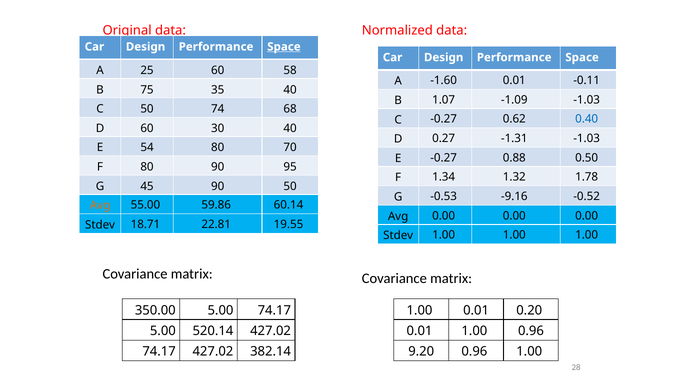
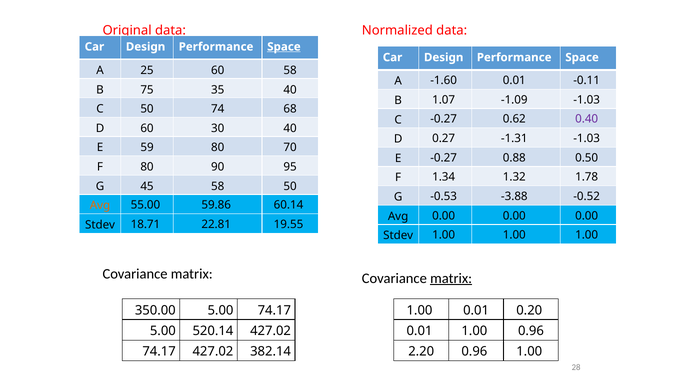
0.40 colour: blue -> purple
54: 54 -> 59
45 90: 90 -> 58
-9.16: -9.16 -> -3.88
matrix at (451, 278) underline: none -> present
9.20: 9.20 -> 2.20
